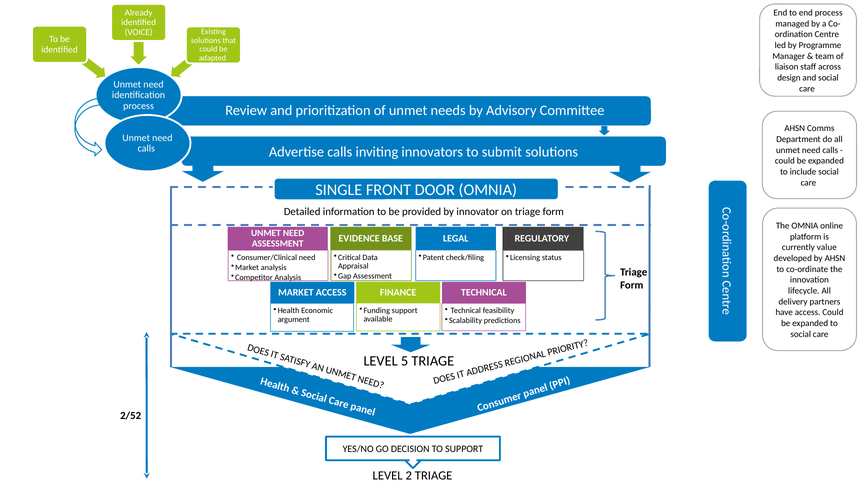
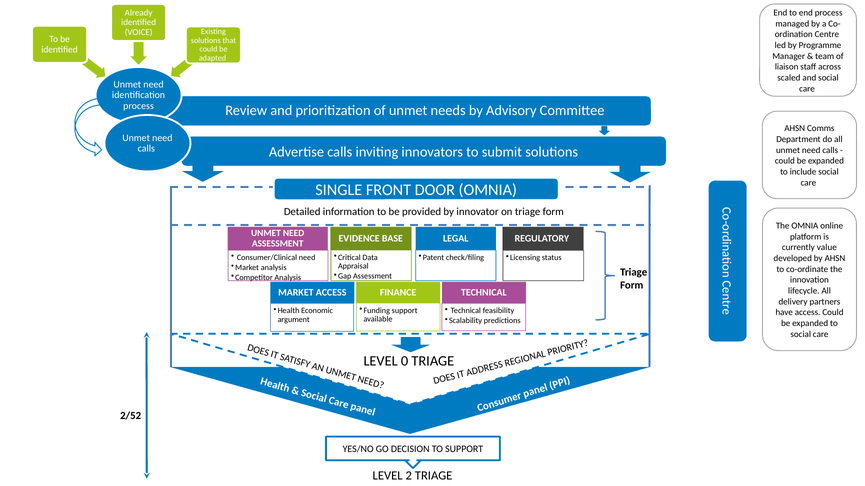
design: design -> scaled
5: 5 -> 0
